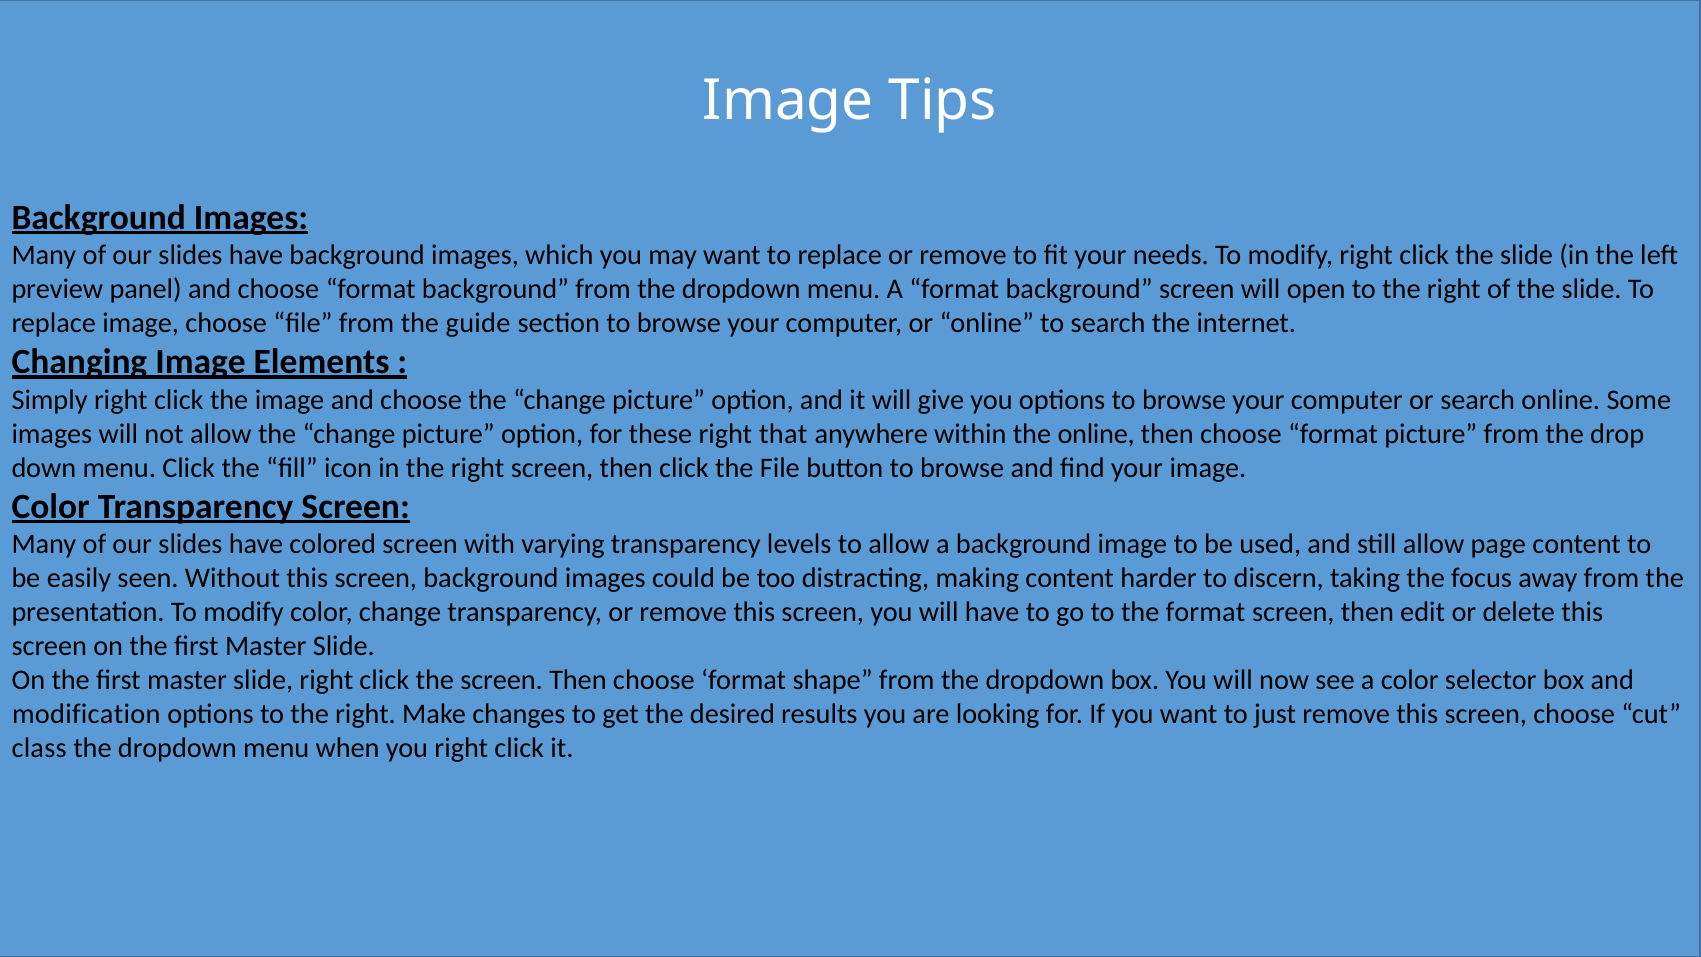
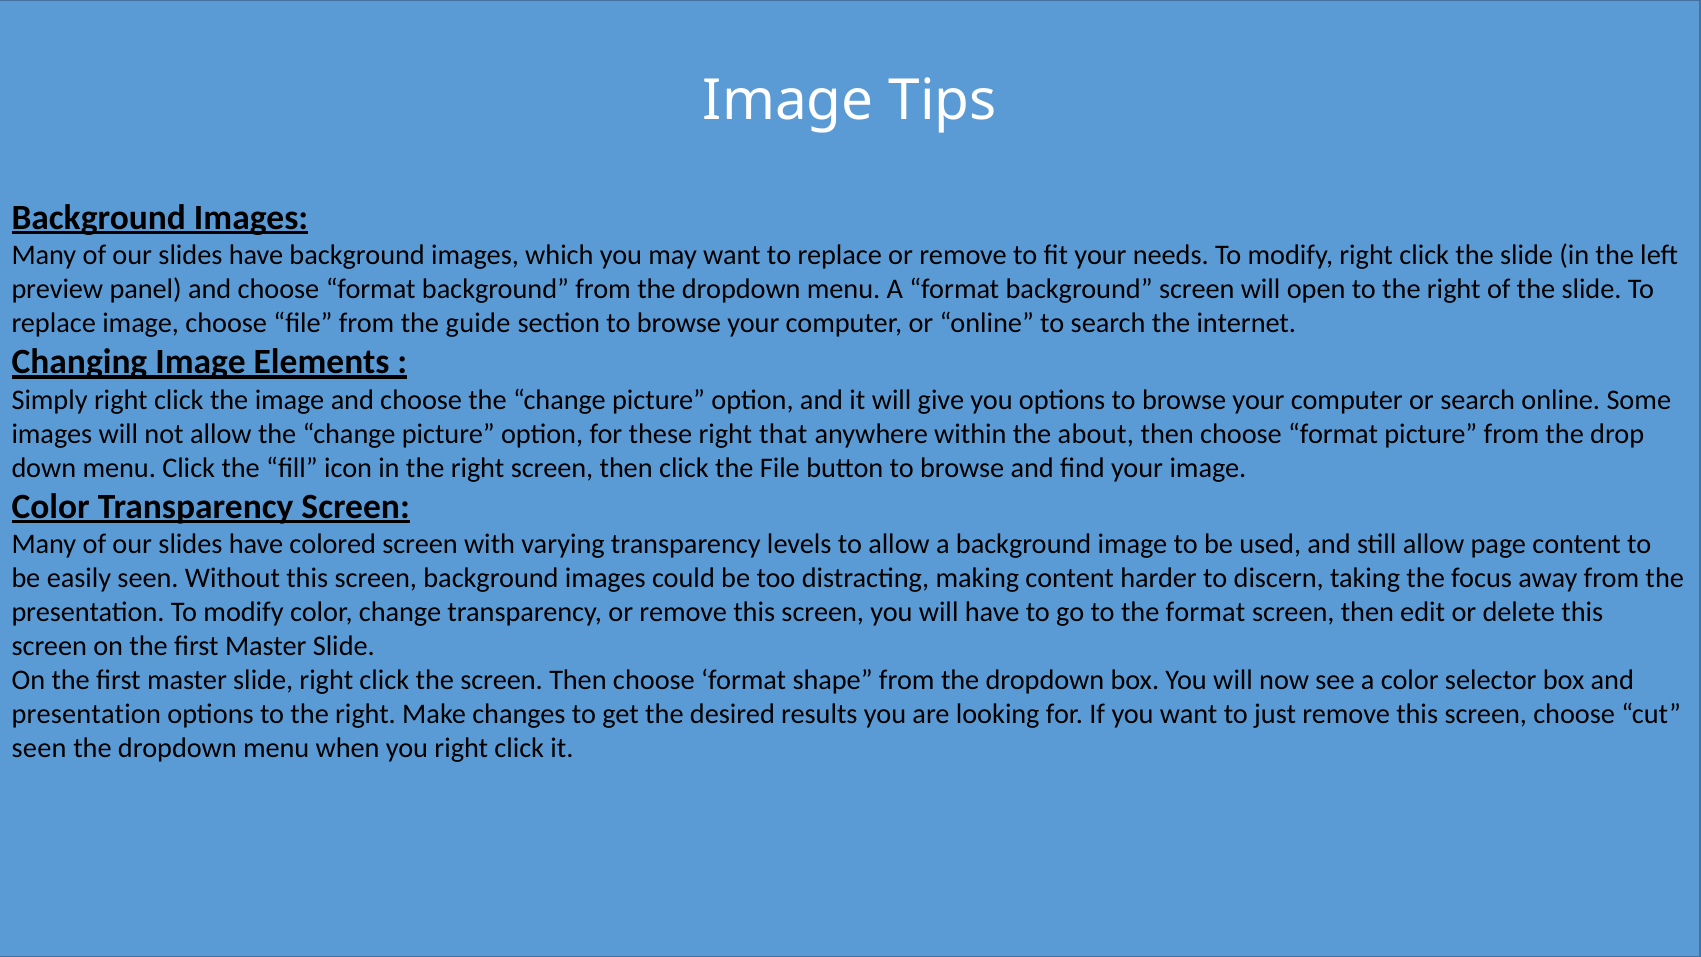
the online: online -> about
modification at (86, 714): modification -> presentation
class at (39, 748): class -> seen
